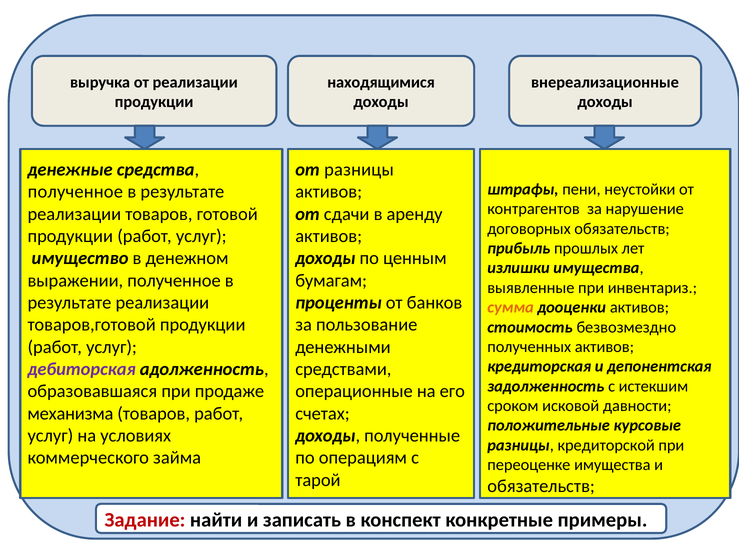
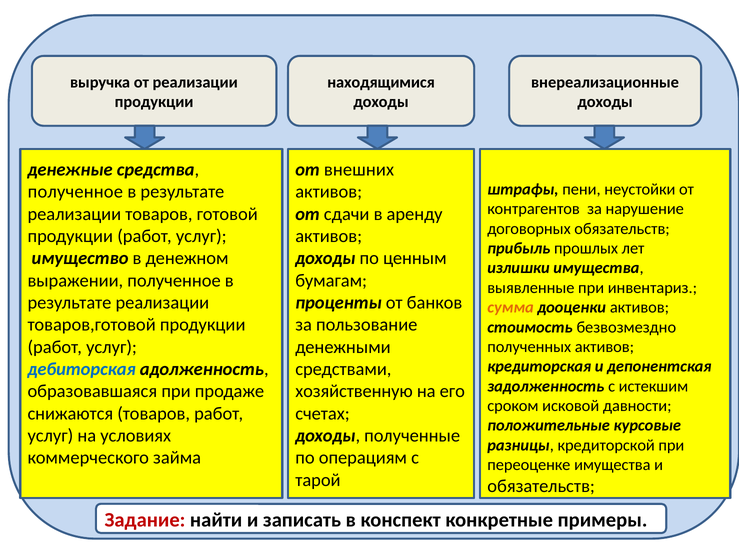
от разницы: разницы -> внешних
дебиторская colour: purple -> blue
операционные: операционные -> хозяйственную
механизма: механизма -> снижаются
